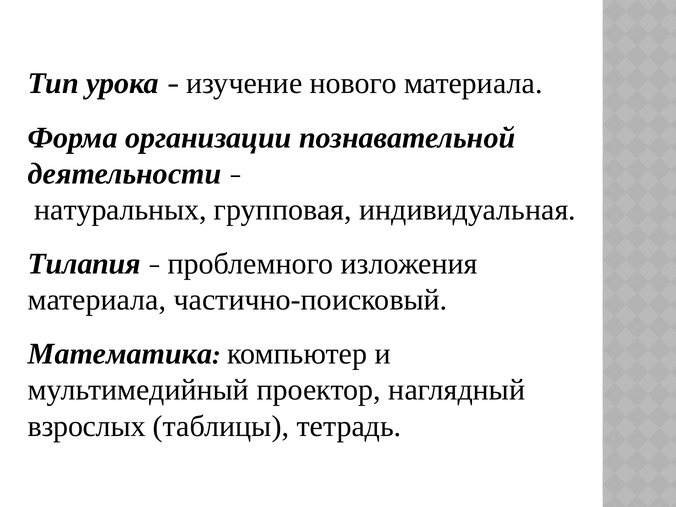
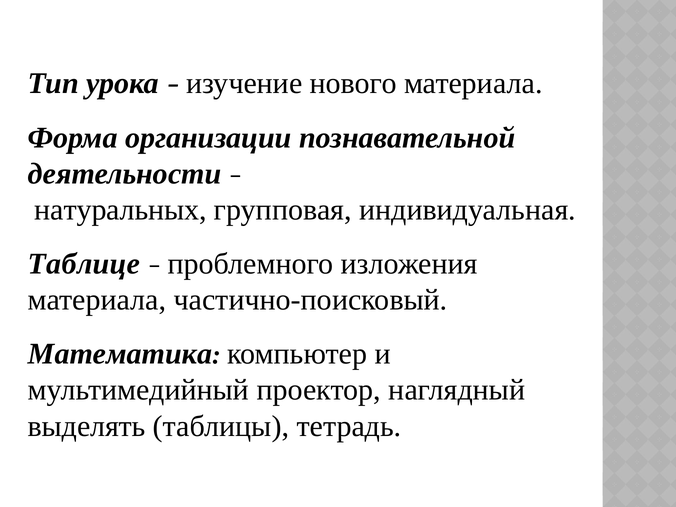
Тилапия: Тилапия -> Таблице
взрослых: взрослых -> выделять
